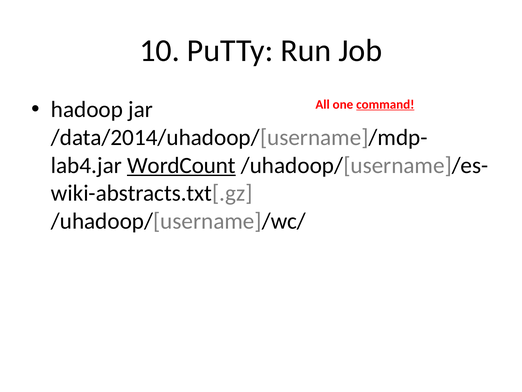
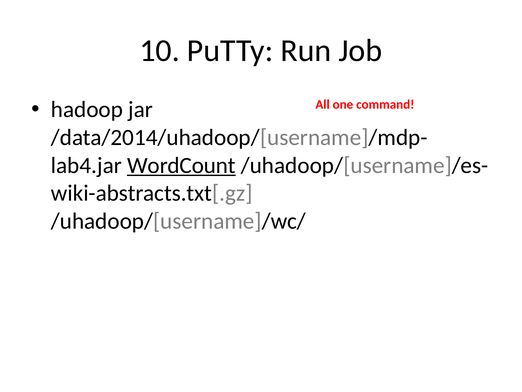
command underline: present -> none
